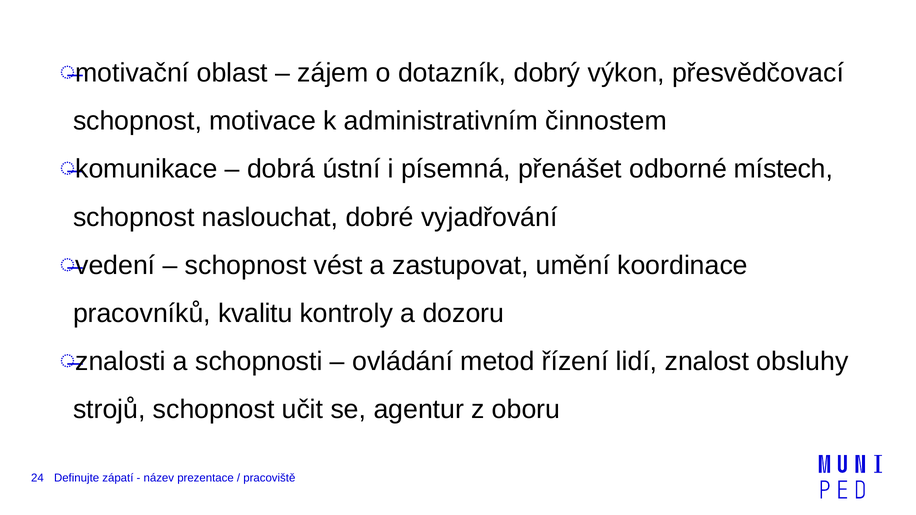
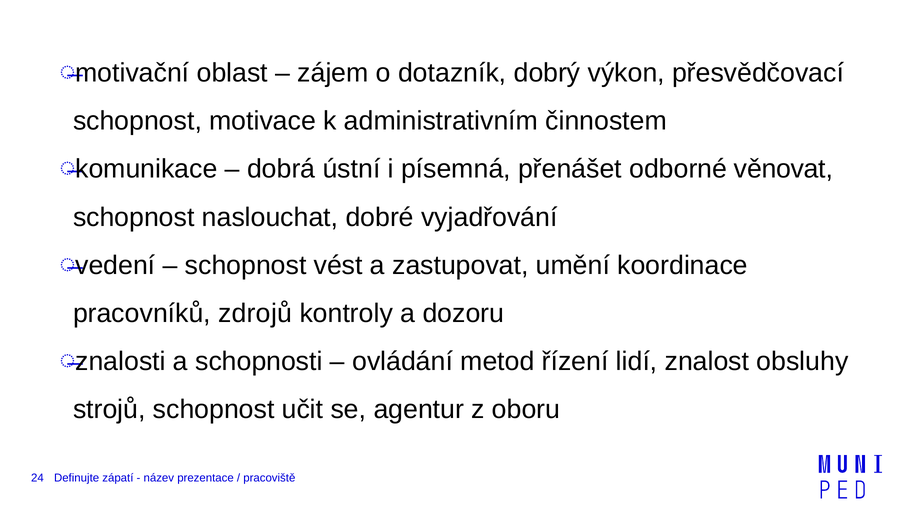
místech: místech -> věnovat
kvalitu: kvalitu -> zdrojů
